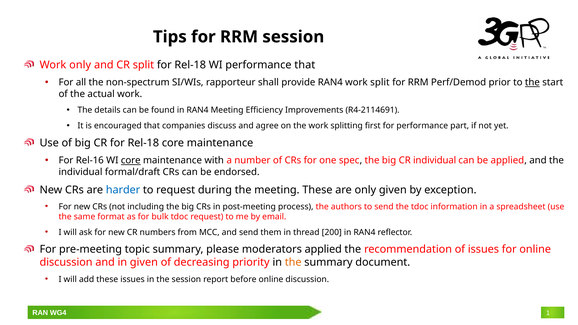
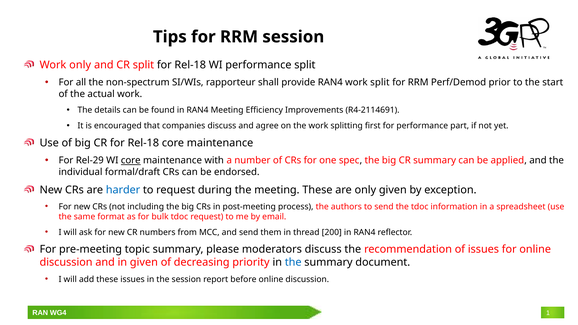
performance that: that -> split
the at (532, 82) underline: present -> none
Rel-16: Rel-16 -> Rel-29
CR individual: individual -> summary
moderators applied: applied -> discuss
the at (293, 263) colour: orange -> blue
